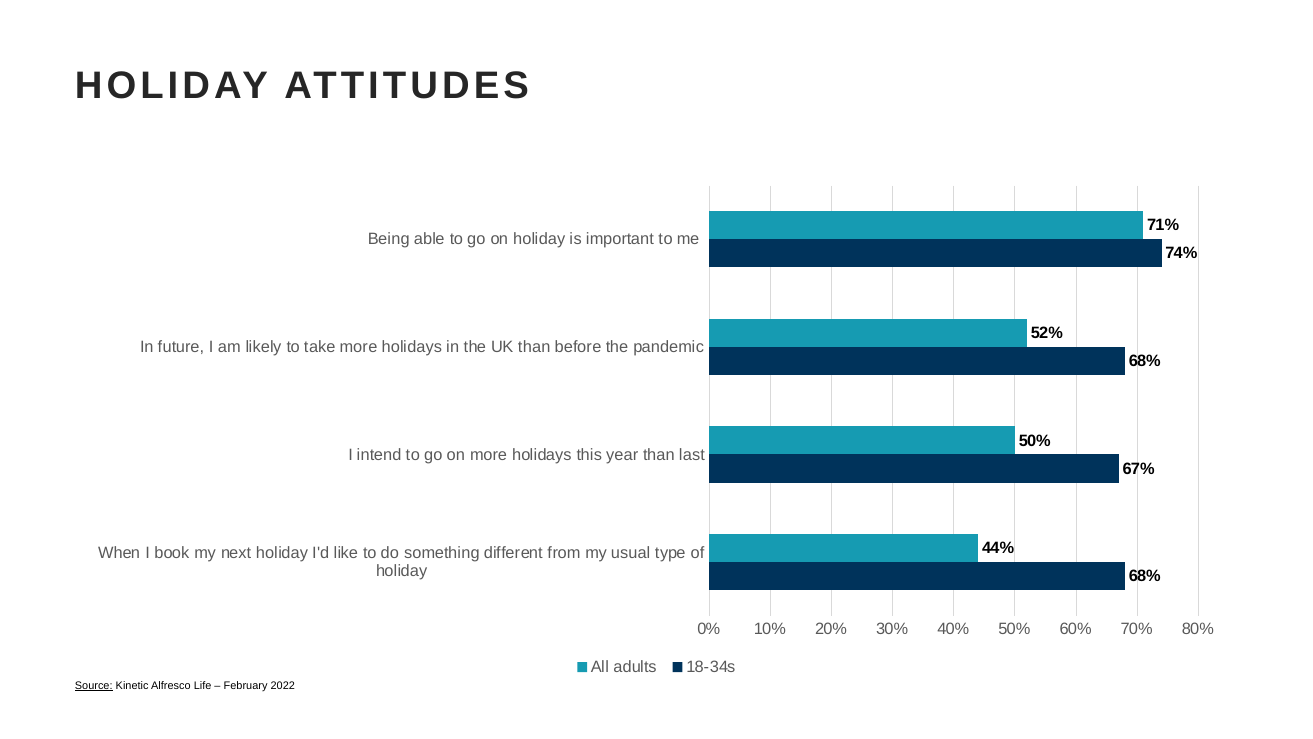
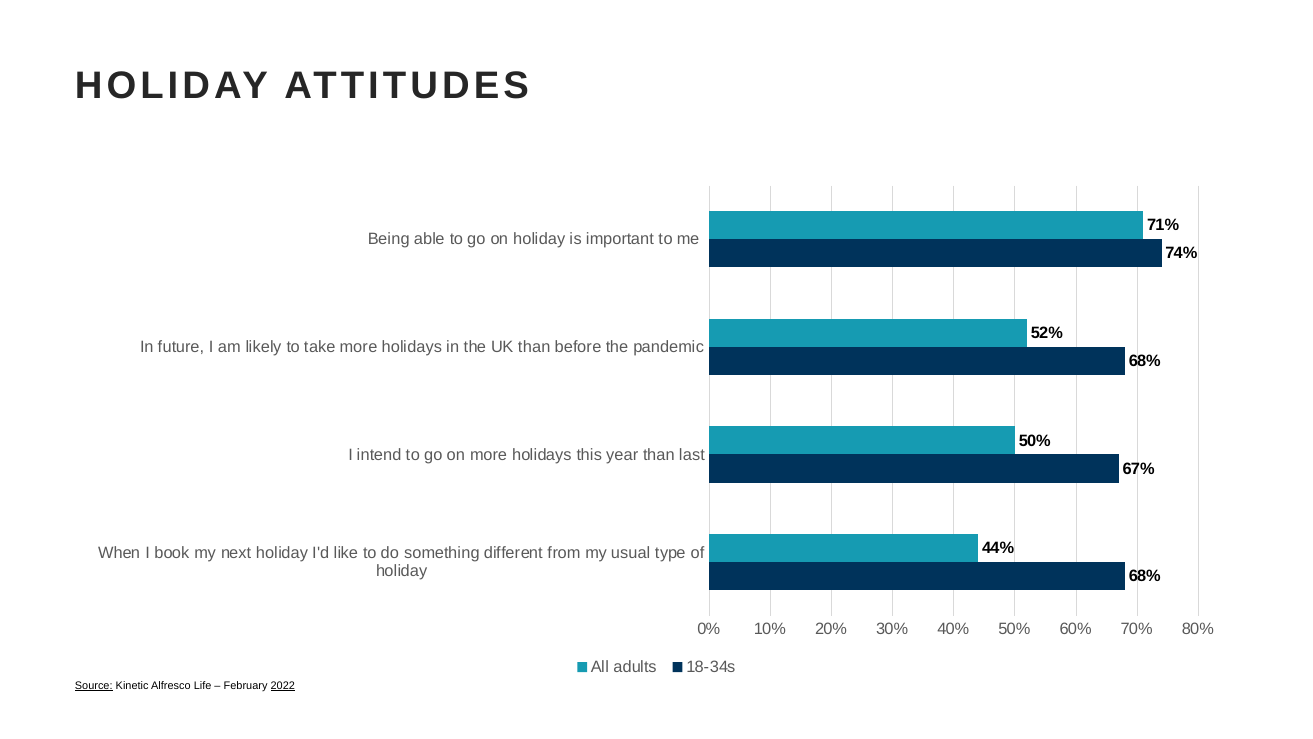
2022 underline: none -> present
